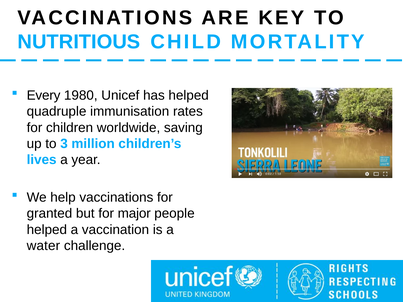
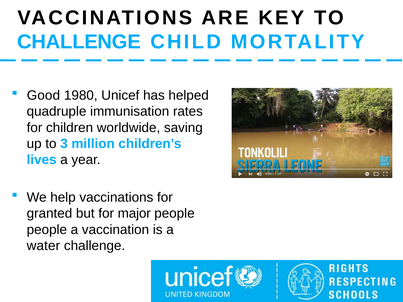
NUTRITIOUS at (79, 42): NUTRITIOUS -> CHALLENGE
Every: Every -> Good
helped at (47, 230): helped -> people
